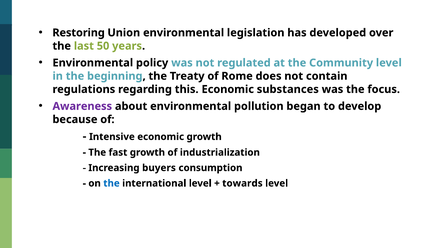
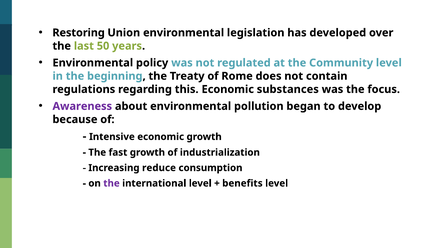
buyers: buyers -> reduce
the at (112, 183) colour: blue -> purple
towards: towards -> benefits
